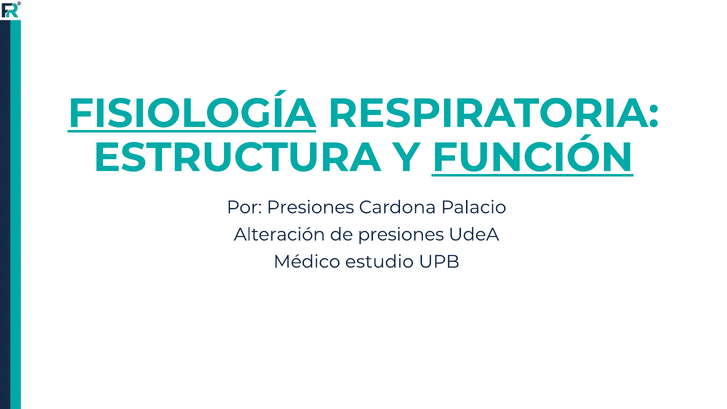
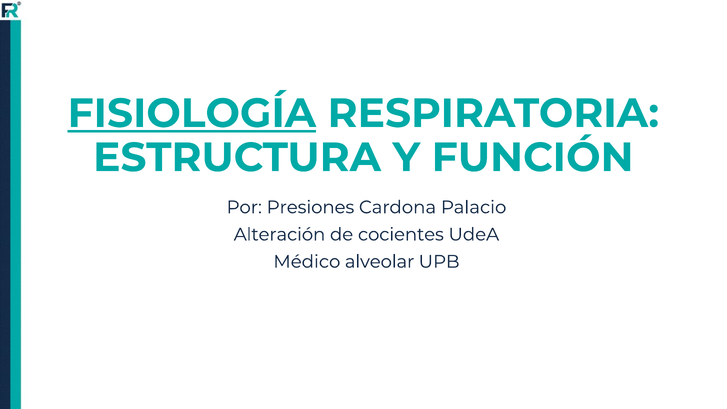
FUNCIÓN underline: present -> none
de presiones: presiones -> cocientes
estudio: estudio -> alveolar
